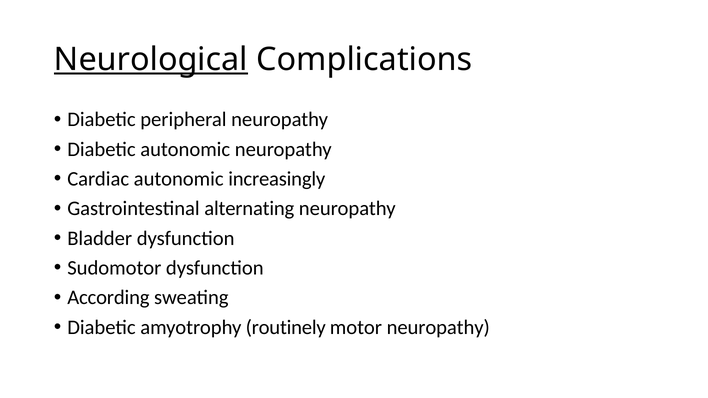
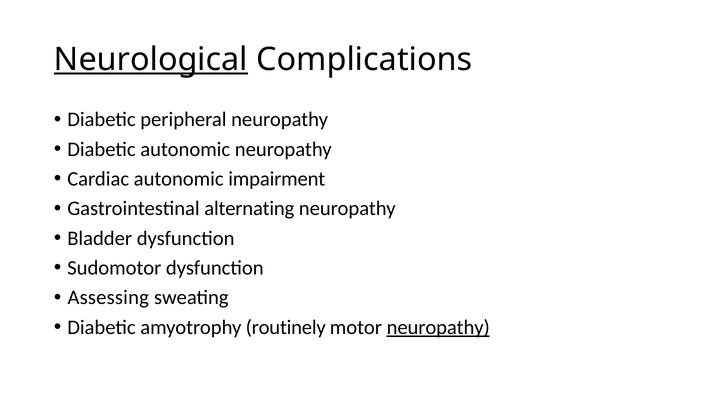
increasingly: increasingly -> impairment
According: According -> Assessing
neuropathy at (438, 328) underline: none -> present
